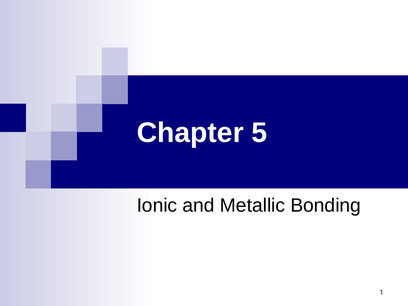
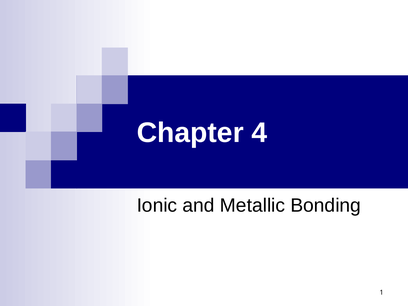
5: 5 -> 4
